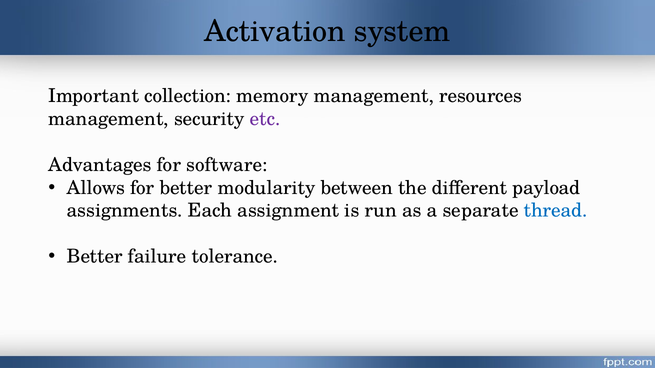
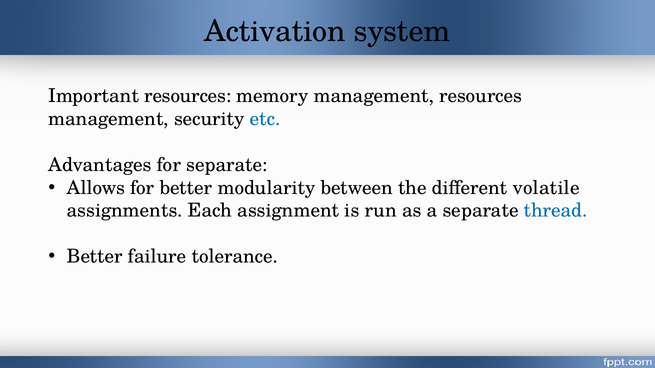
Important collection: collection -> resources
etc colour: purple -> blue
for software: software -> separate
payload: payload -> volatile
